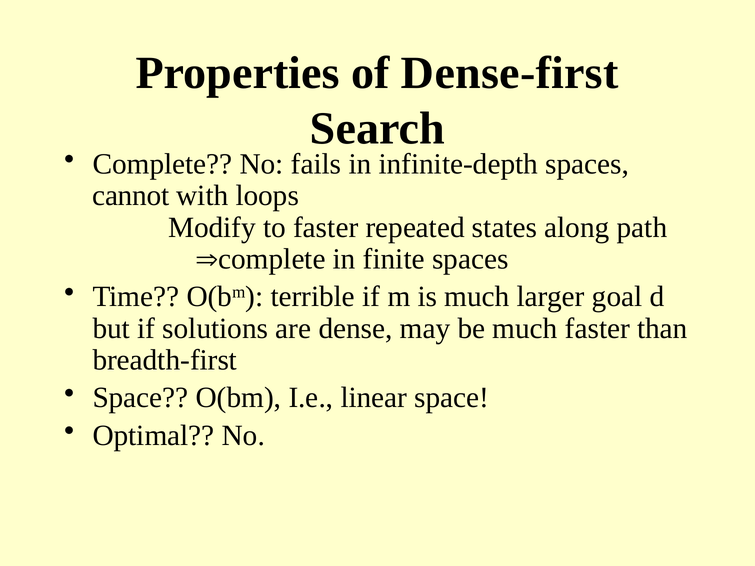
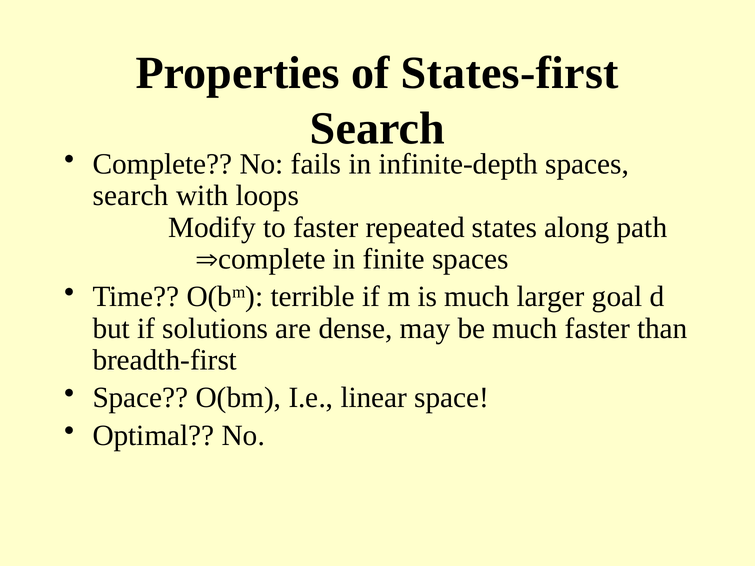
Dense-first: Dense-first -> States-first
cannot at (131, 196): cannot -> search
